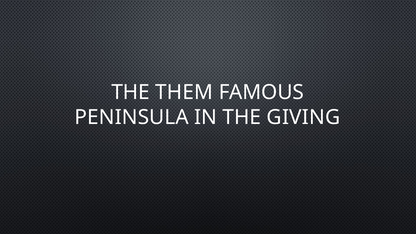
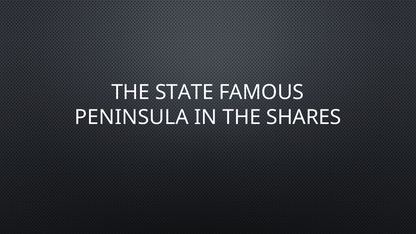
THEM: THEM -> STATE
GIVING: GIVING -> SHARES
